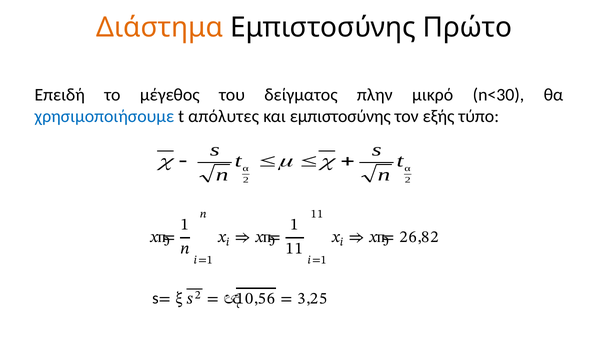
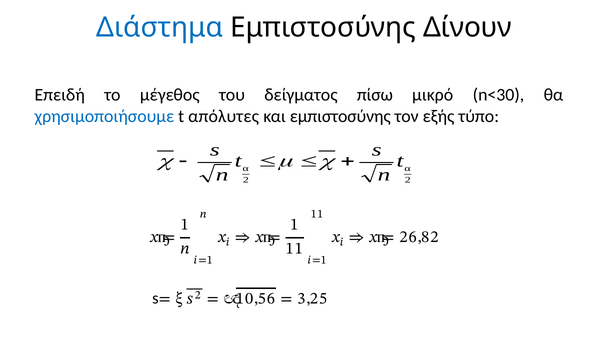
Διάστημα colour: orange -> blue
Πρώτο: Πρώτο -> Δίνουν
πλην: πλην -> πίσω
